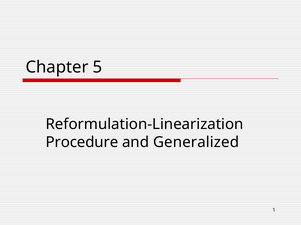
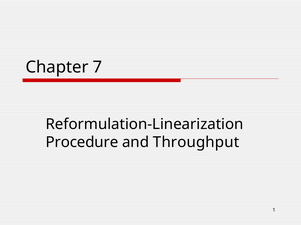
5: 5 -> 7
Generalized: Generalized -> Throughput
